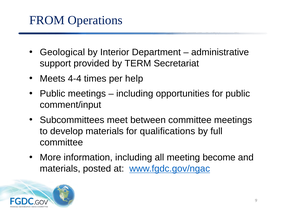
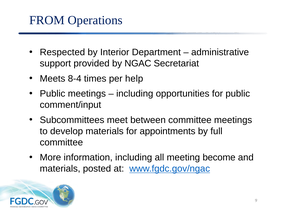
Geological: Geological -> Respected
TERM: TERM -> NGAC
4-4: 4-4 -> 8-4
qualifications: qualifications -> appointments
